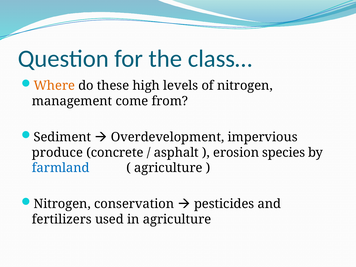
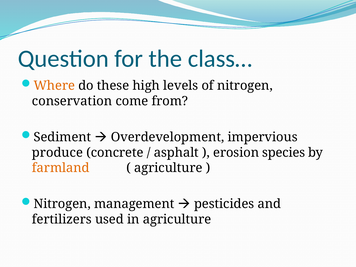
management: management -> conservation
farmland colour: blue -> orange
conservation: conservation -> management
